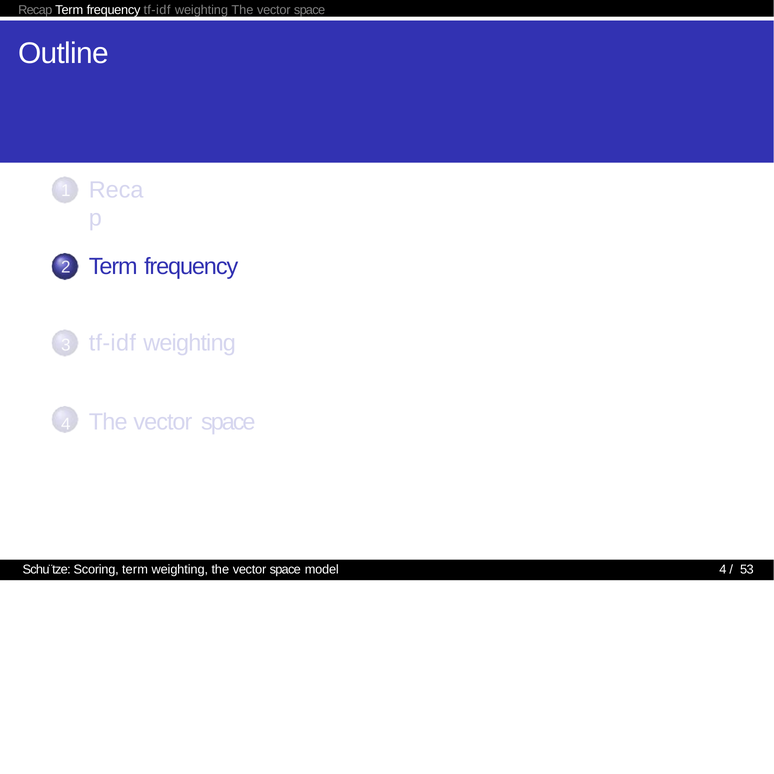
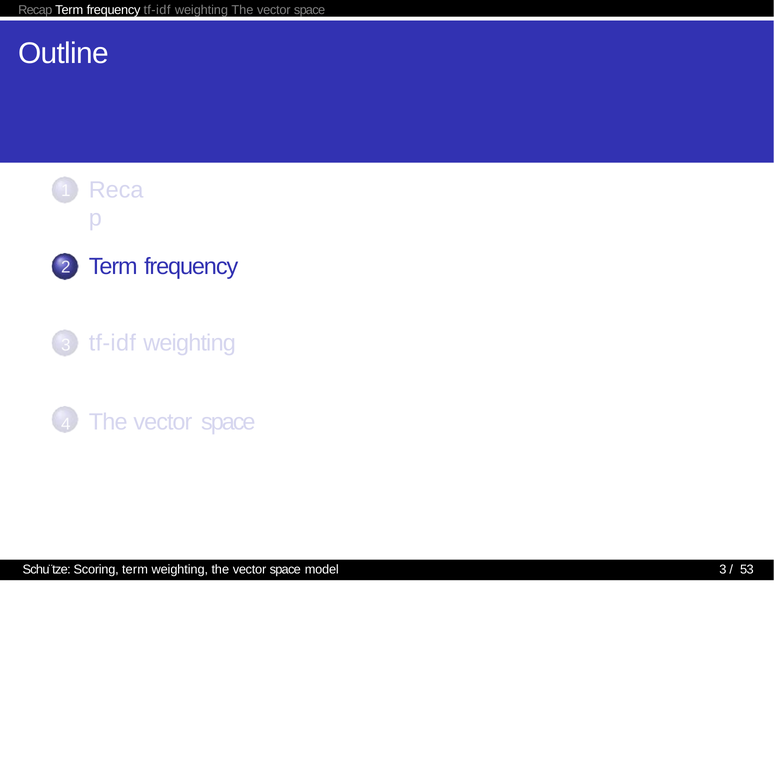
model 4: 4 -> 3
